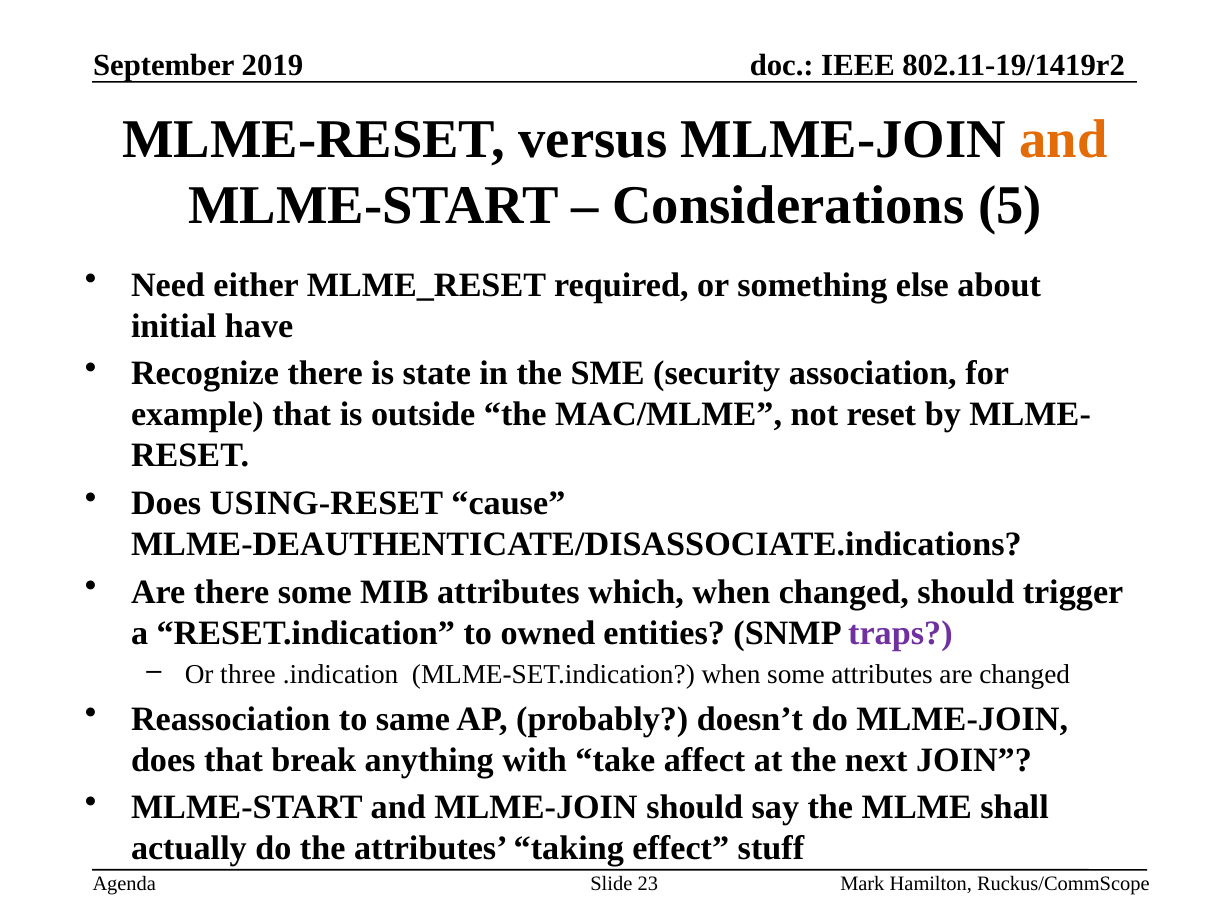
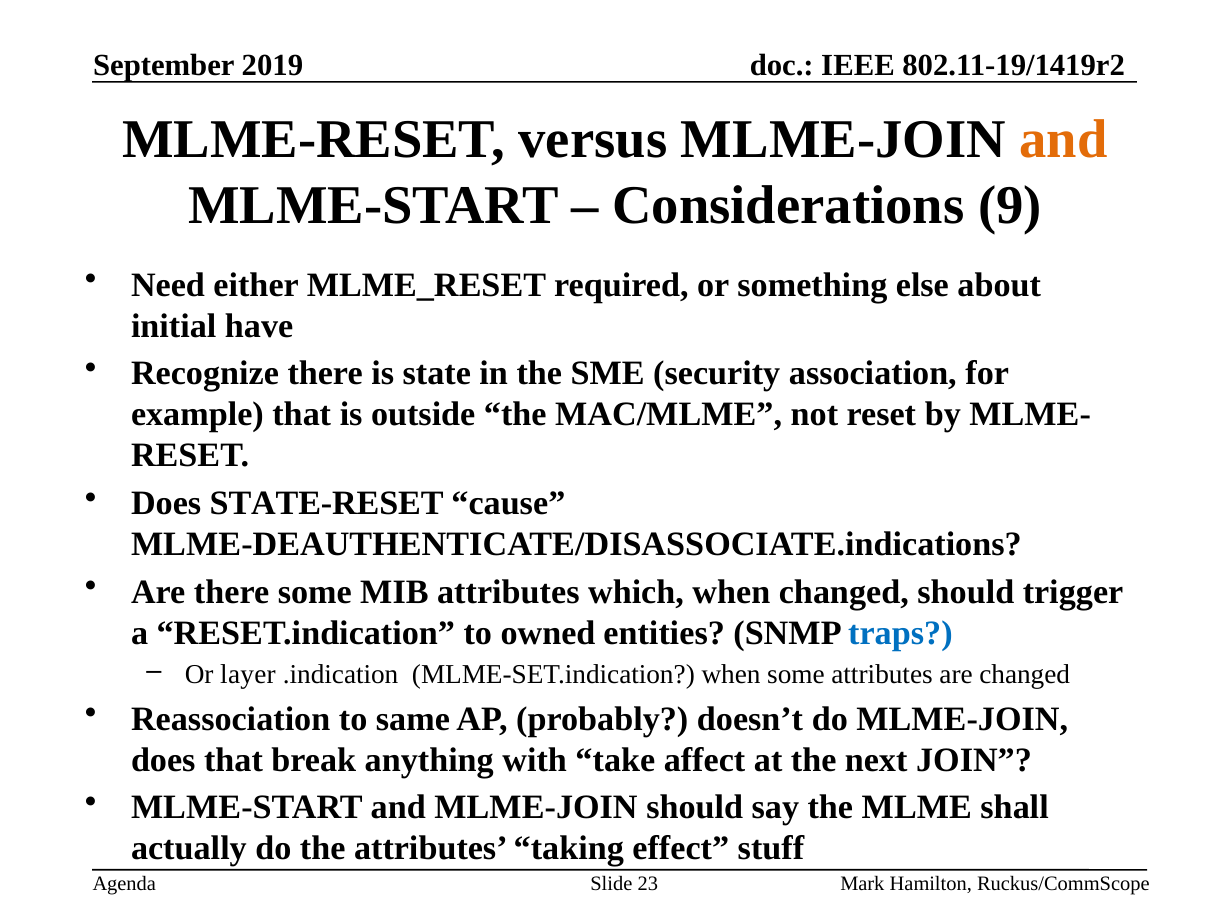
5: 5 -> 9
USING-RESET: USING-RESET -> STATE-RESET
traps colour: purple -> blue
three: three -> layer
